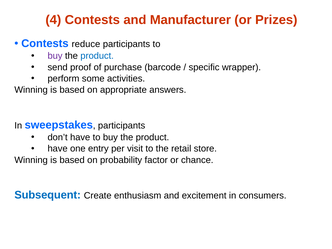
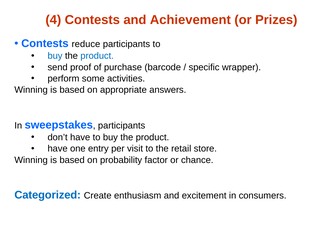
Manufacturer: Manufacturer -> Achievement
buy at (55, 56) colour: purple -> blue
Subsequent: Subsequent -> Categorized
